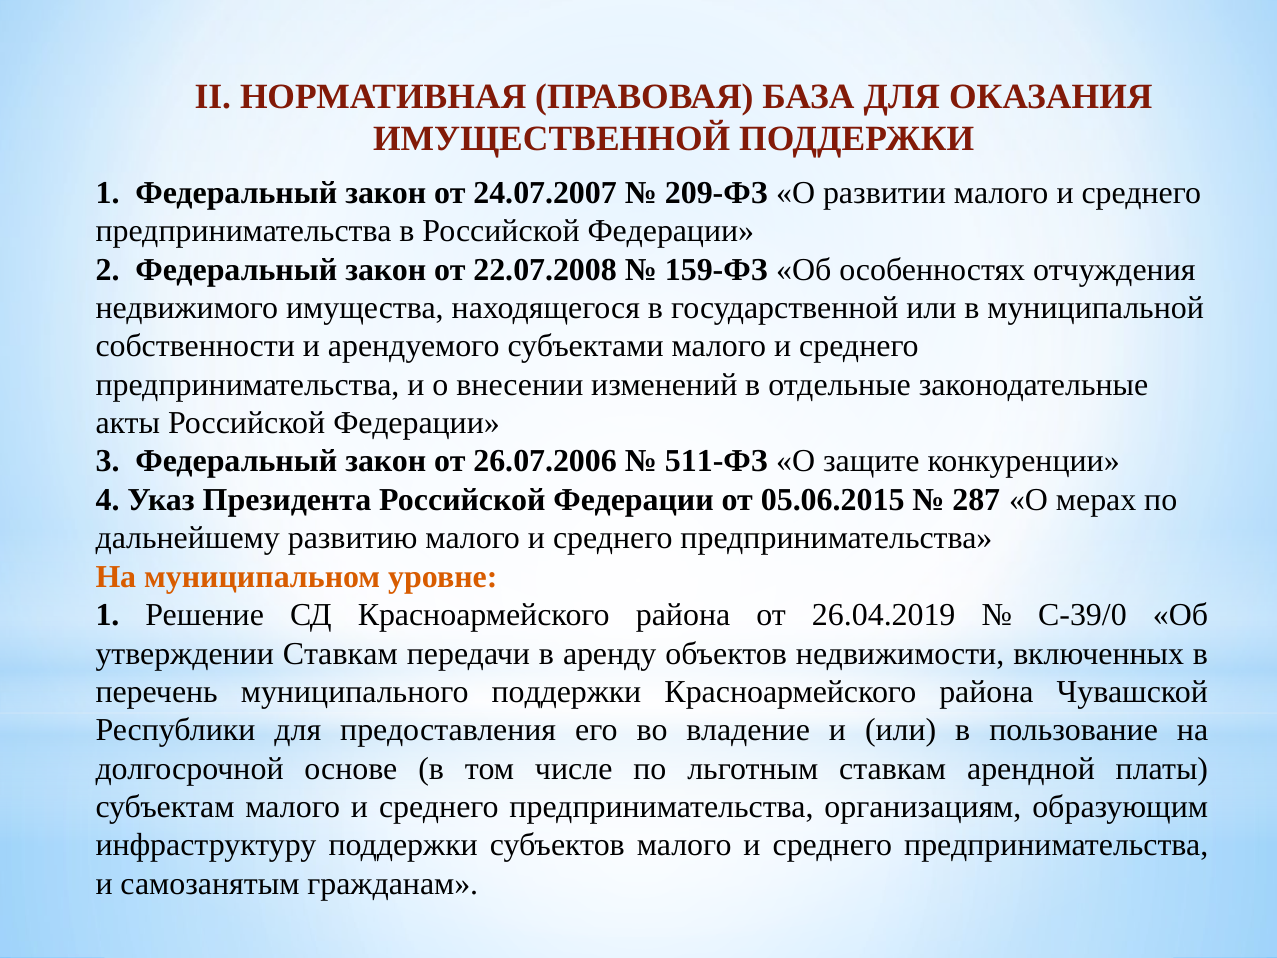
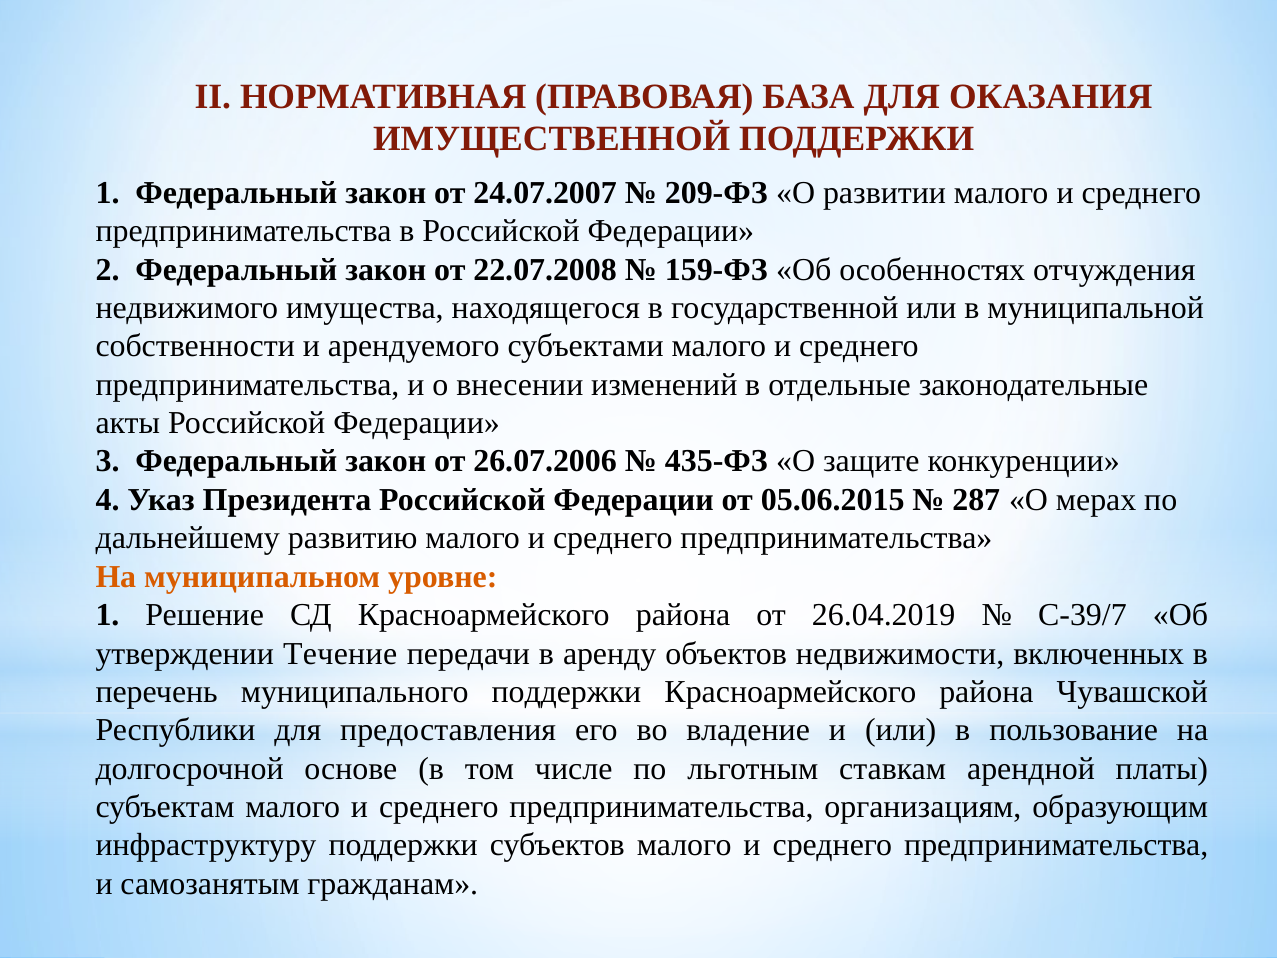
511-ФЗ: 511-ФЗ -> 435-ФЗ
С-39/0: С-39/0 -> С-39/7
утверждении Ставкам: Ставкам -> Течение
